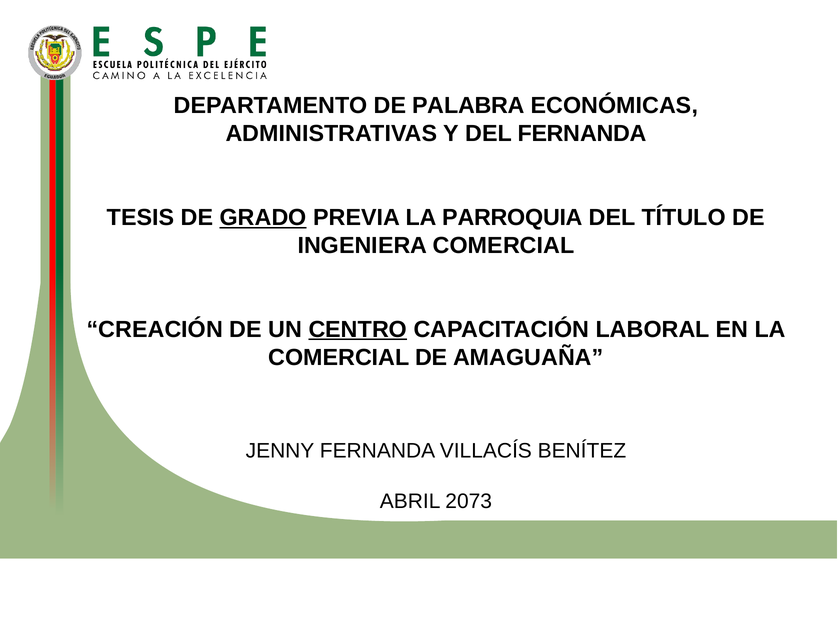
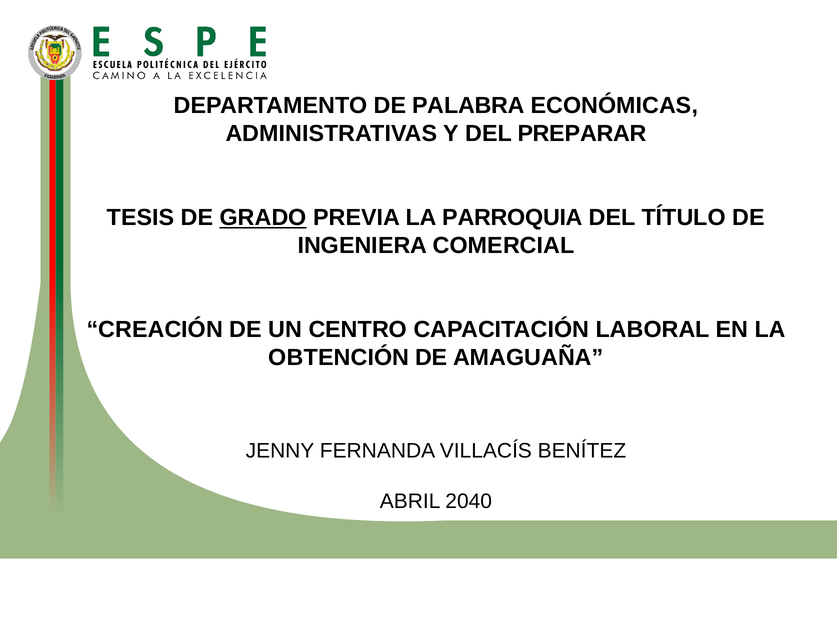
DEL FERNANDA: FERNANDA -> PREPARAR
CENTRO underline: present -> none
COMERCIAL at (339, 358): COMERCIAL -> OBTENCIÓN
2073: 2073 -> 2040
